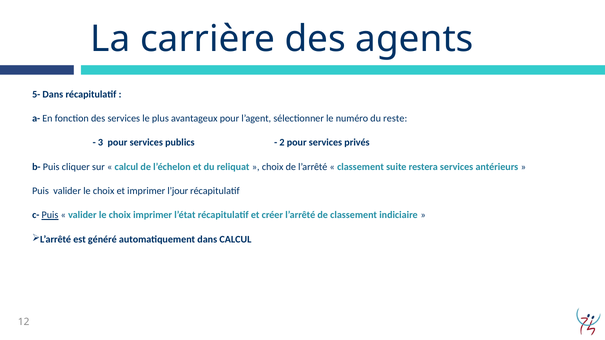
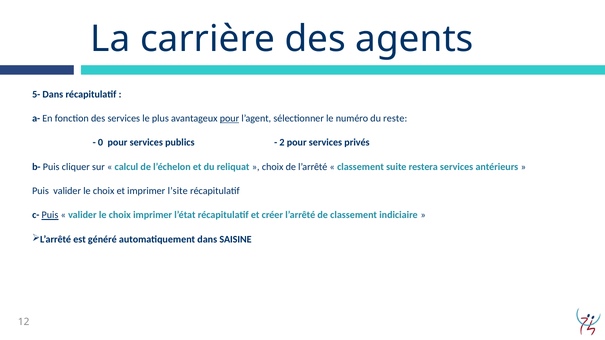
pour at (229, 119) underline: none -> present
3: 3 -> 0
l’jour: l’jour -> l’site
dans CALCUL: CALCUL -> SAISINE
